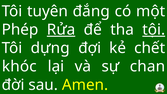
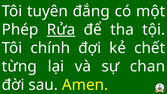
tội underline: present -> none
dựng: dựng -> chính
khóc: khóc -> từng
